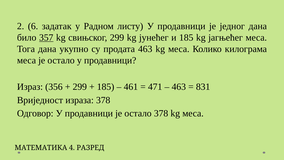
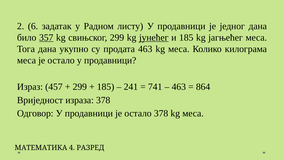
јунећег underline: none -> present
356: 356 -> 457
461: 461 -> 241
471: 471 -> 741
831: 831 -> 864
